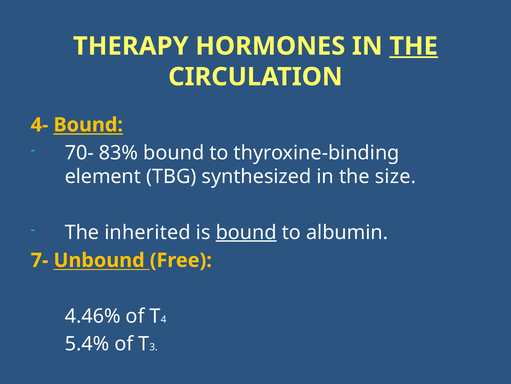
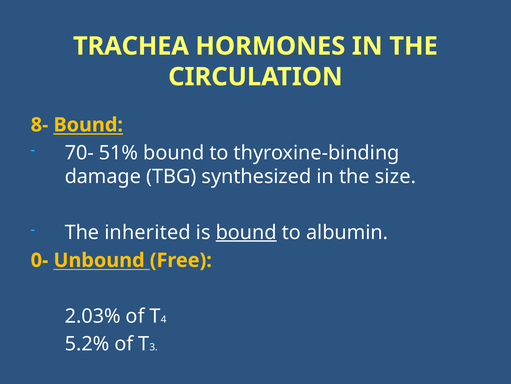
THERAPY: THERAPY -> TRACHEA
THE at (414, 46) underline: present -> none
4-: 4- -> 8-
83%: 83% -> 51%
element: element -> damage
7-: 7- -> 0-
4.46%: 4.46% -> 2.03%
5.4%: 5.4% -> 5.2%
